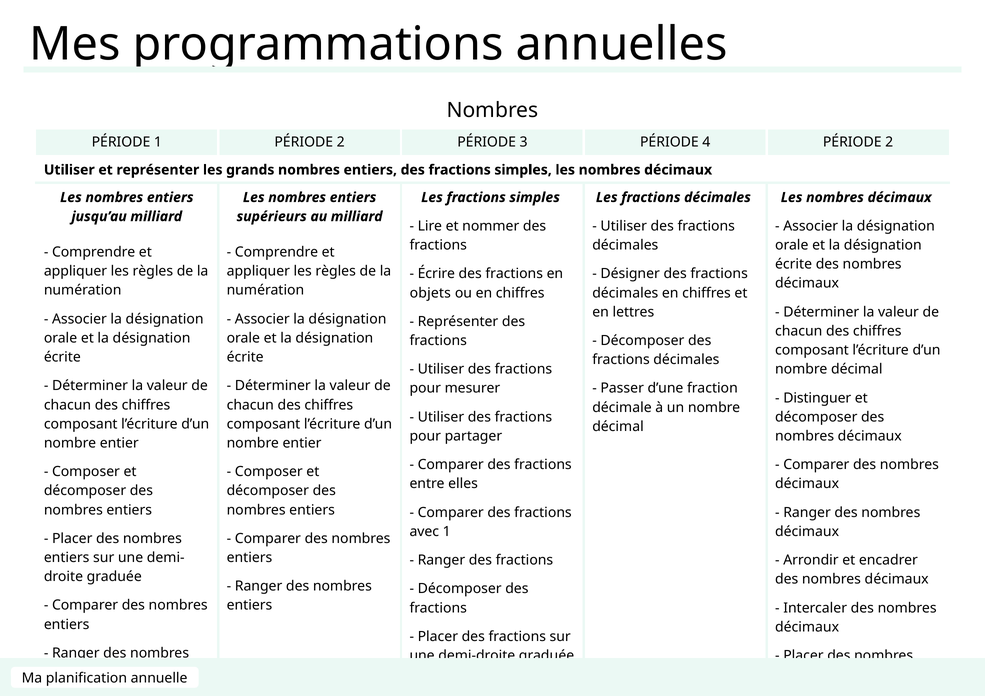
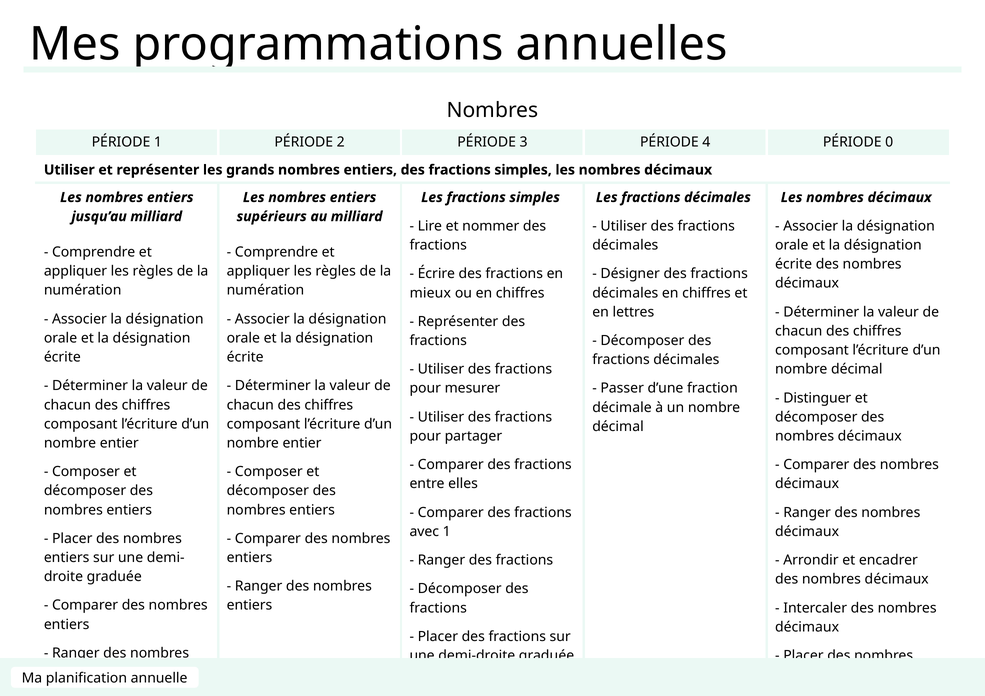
4 PÉRIODE 2: 2 -> 0
objets: objets -> mieux
